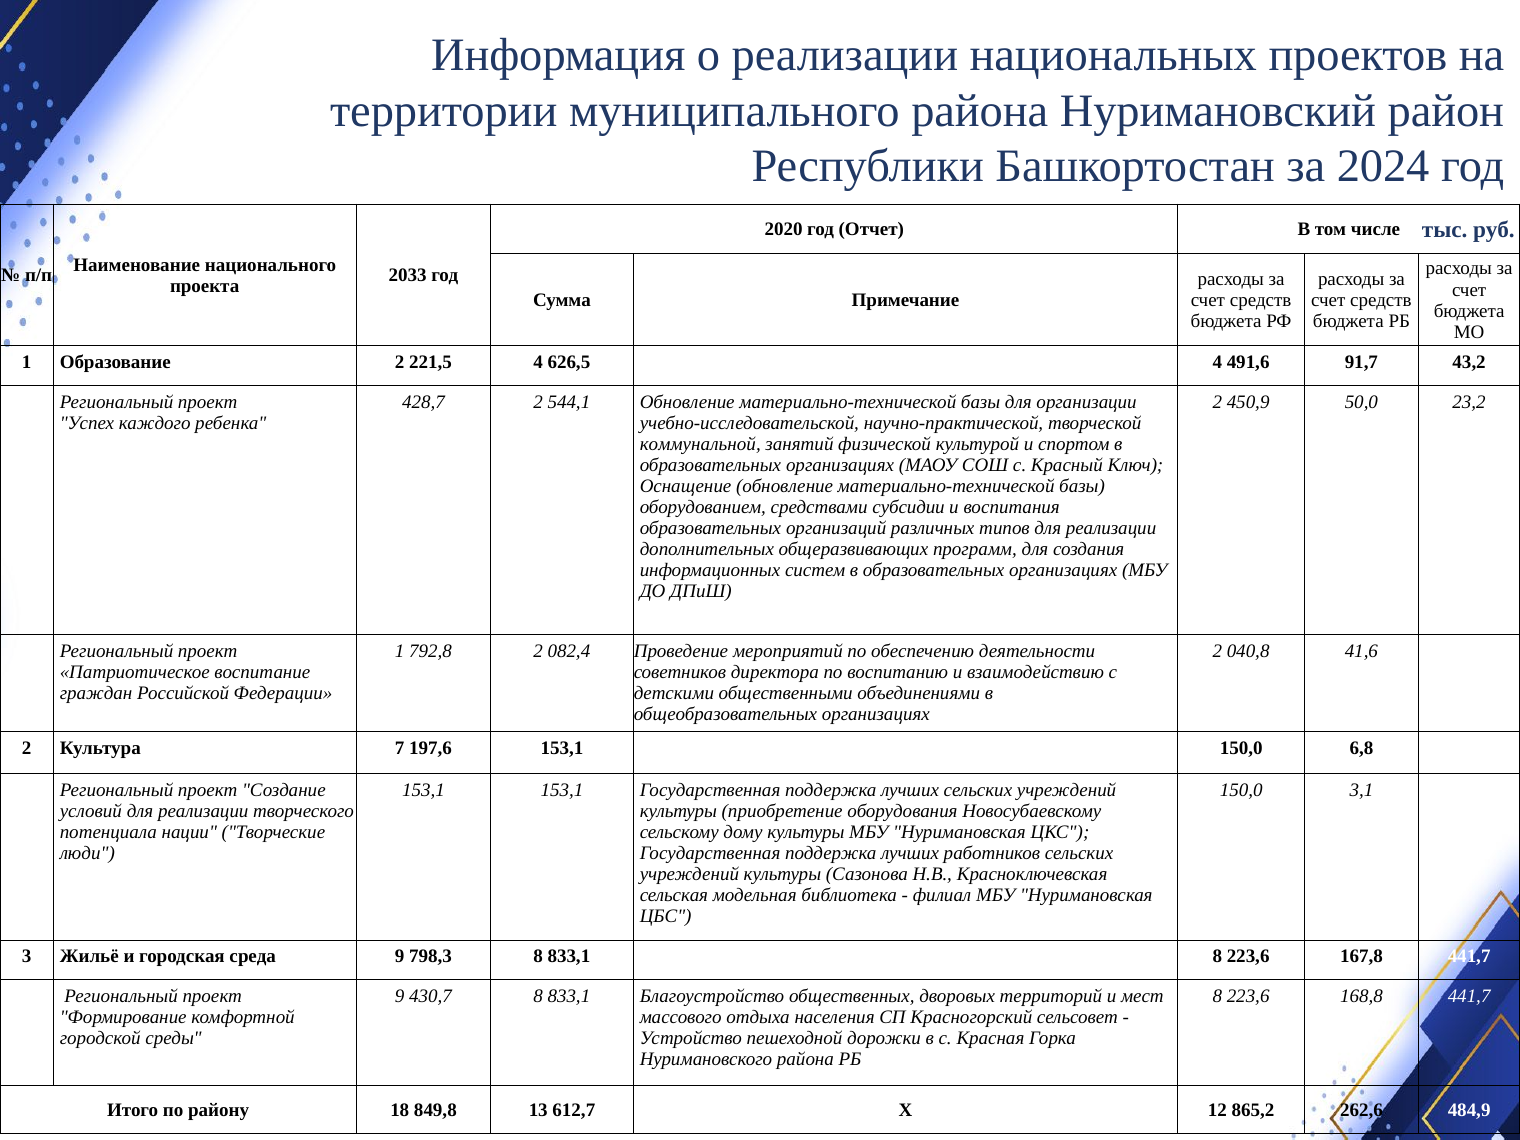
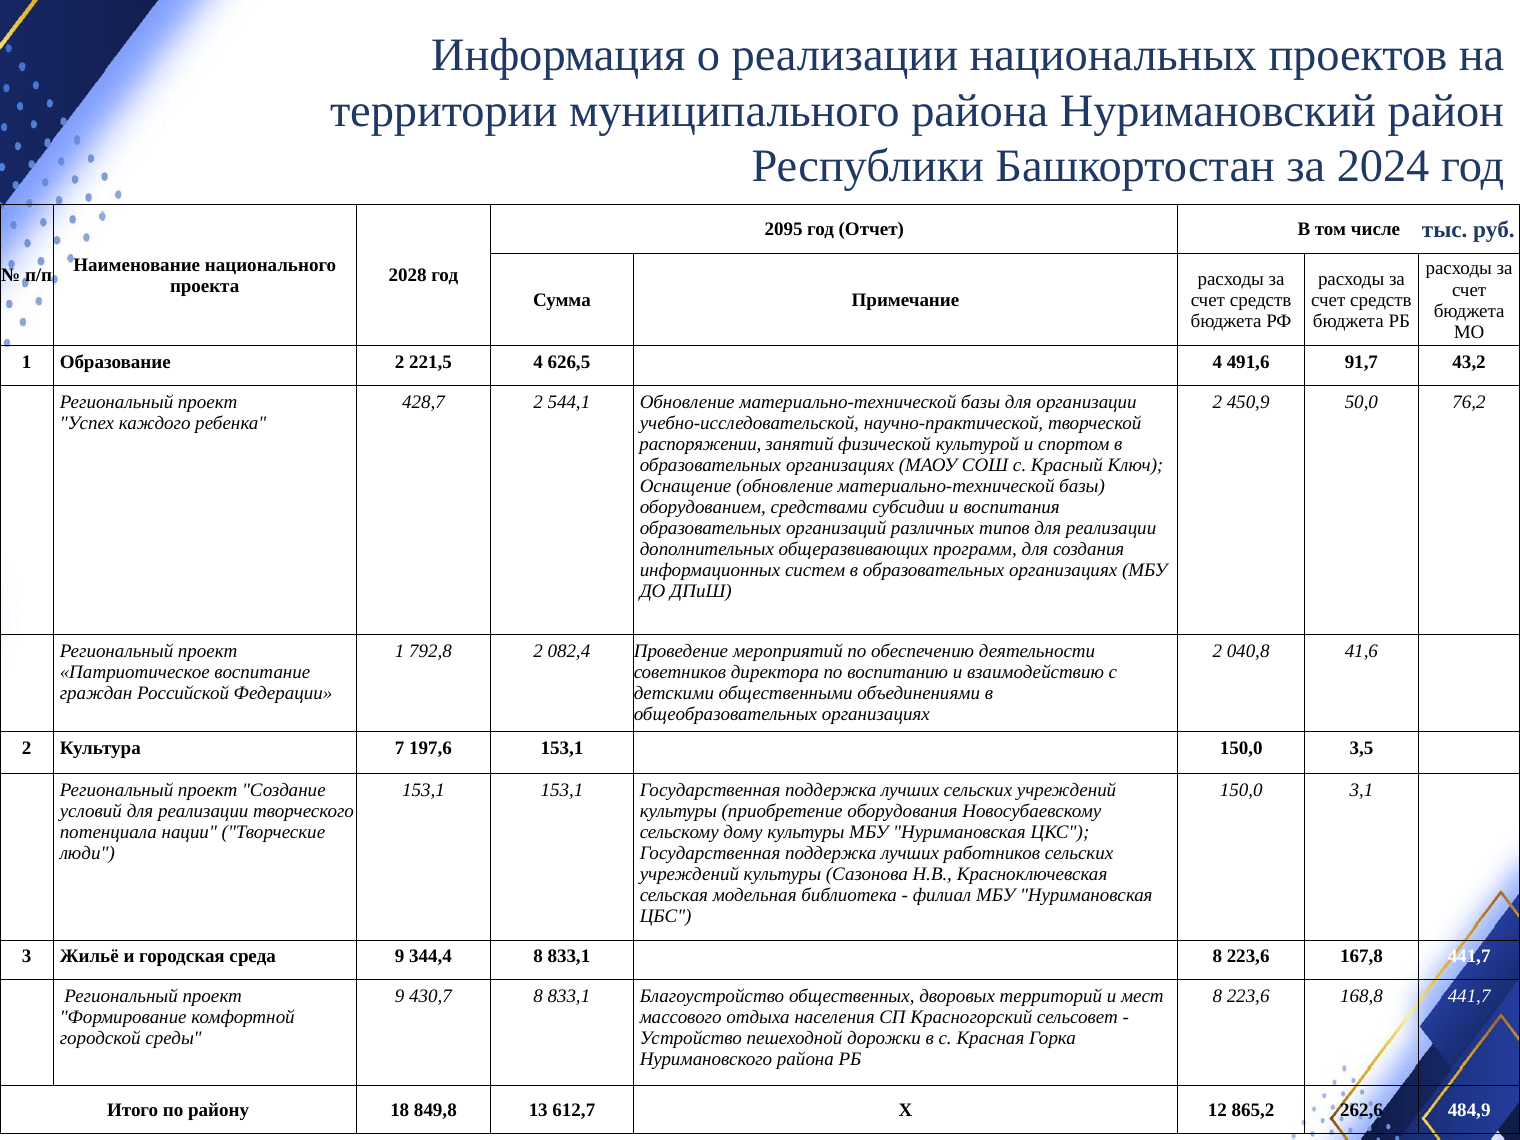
2020: 2020 -> 2095
2033: 2033 -> 2028
23,2: 23,2 -> 76,2
коммунальной: коммунальной -> распоряжении
6,8: 6,8 -> 3,5
798,3: 798,3 -> 344,4
